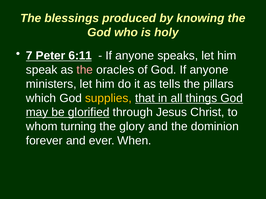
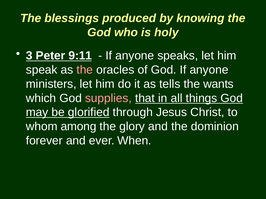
7: 7 -> 3
6:11: 6:11 -> 9:11
pillars: pillars -> wants
supplies colour: yellow -> pink
turning: turning -> among
